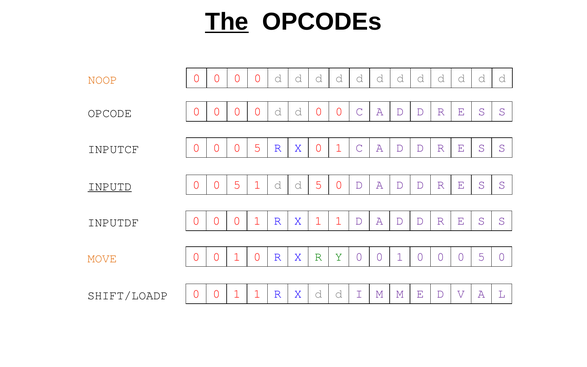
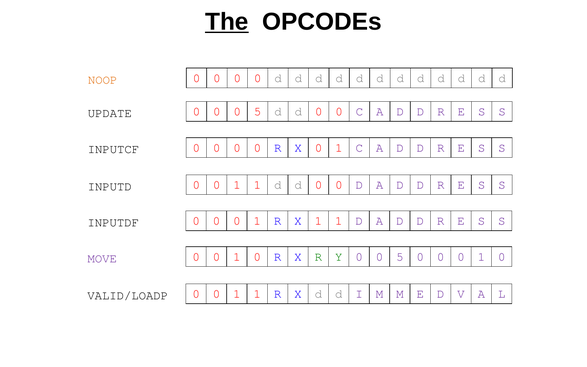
0 at (258, 111): 0 -> 5
OPCODE: OPCODE -> UPDATE
5 at (257, 148): 5 -> 0
5 at (237, 185): 5 -> 1
1 d d 5: 5 -> 0
INPUTD underline: present -> none
Y 0 0 1: 1 -> 5
5 at (481, 257): 5 -> 1
MOVE colour: orange -> purple
SHIFT/LOADP: SHIFT/LOADP -> VALID/LOADP
